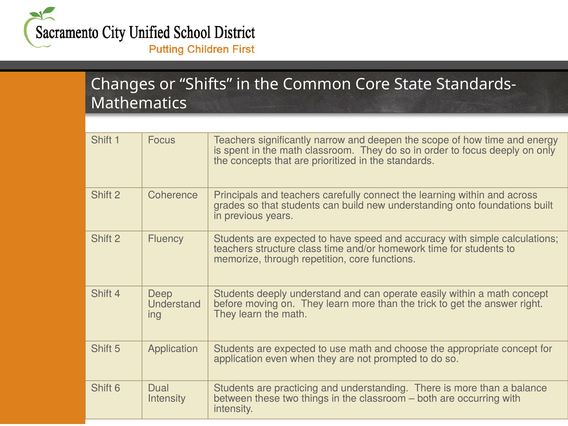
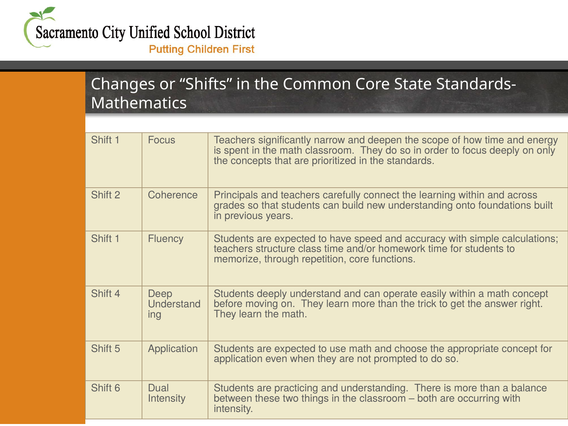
2 at (117, 239): 2 -> 1
